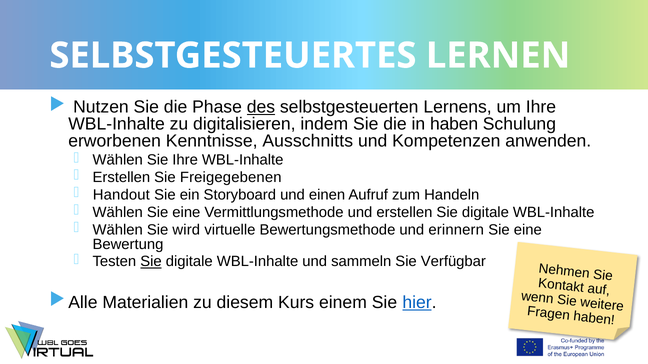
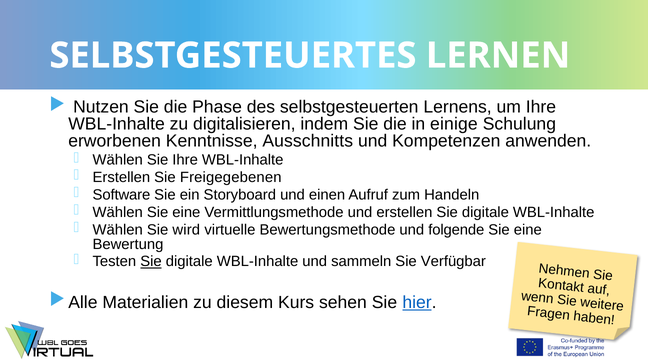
des underline: present -> none
in haben: haben -> einige
Handout: Handout -> Software
erinnern: erinnern -> folgende
einem: einem -> sehen
